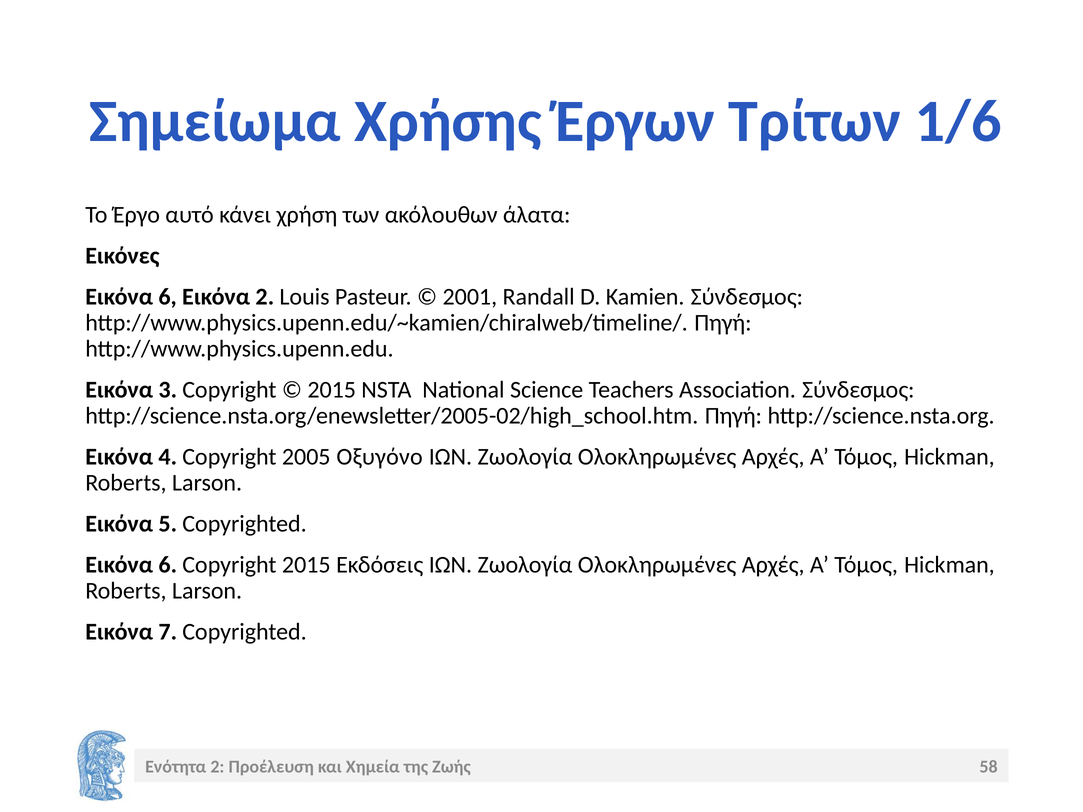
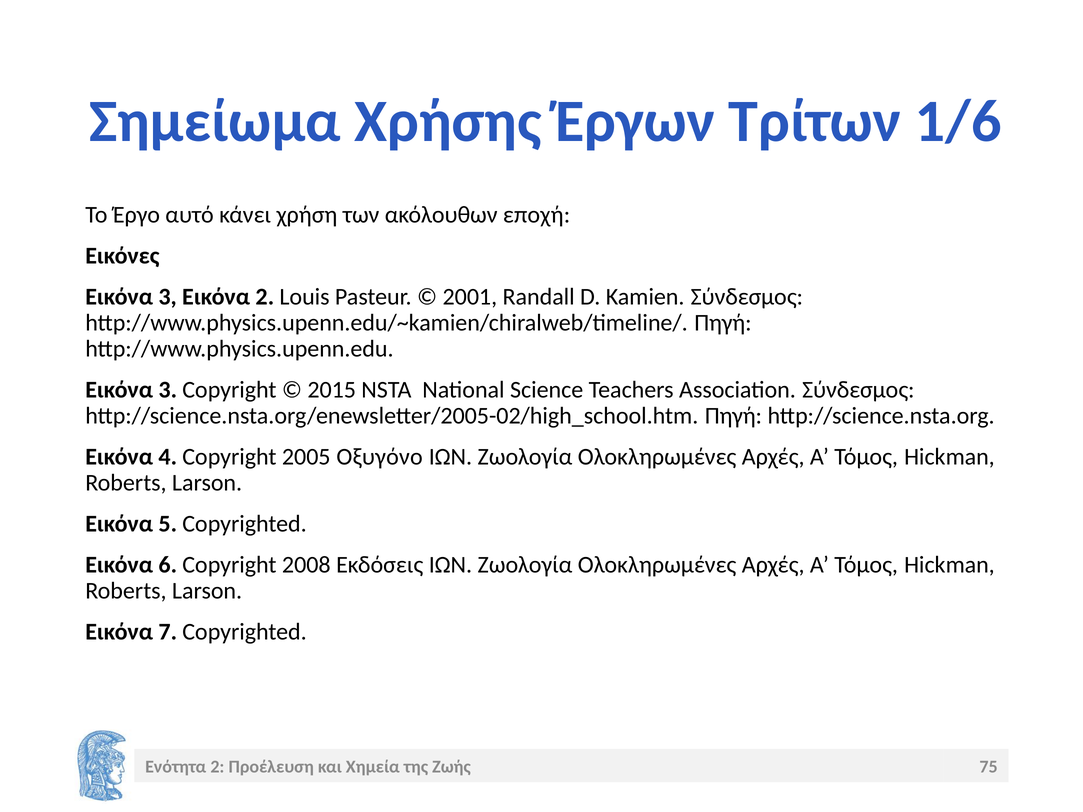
άλατα: άλατα -> εποχή
6 at (168, 297): 6 -> 3
Copyright 2015: 2015 -> 2008
58: 58 -> 75
